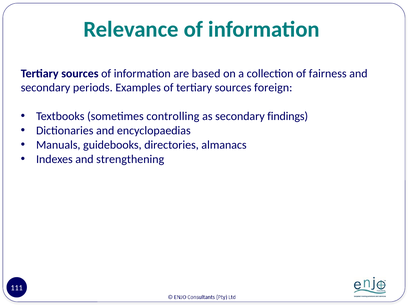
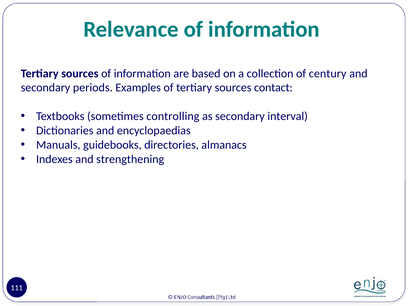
fairness: fairness -> century
foreign: foreign -> contact
findings: findings -> interval
